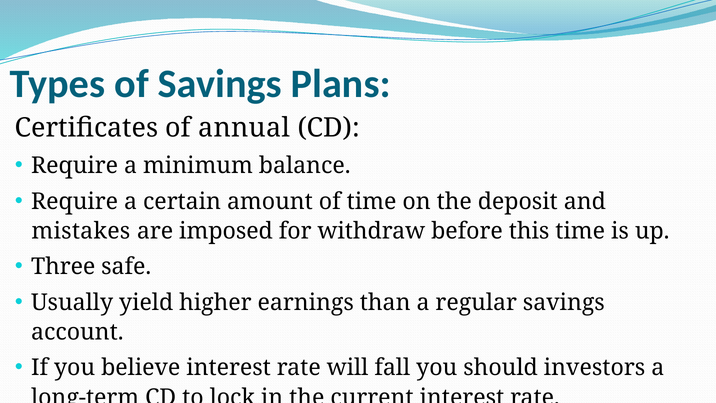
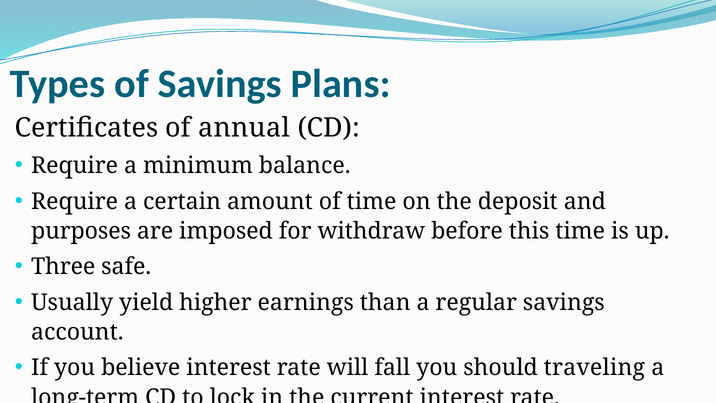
mistakes: mistakes -> purposes
investors: investors -> traveling
